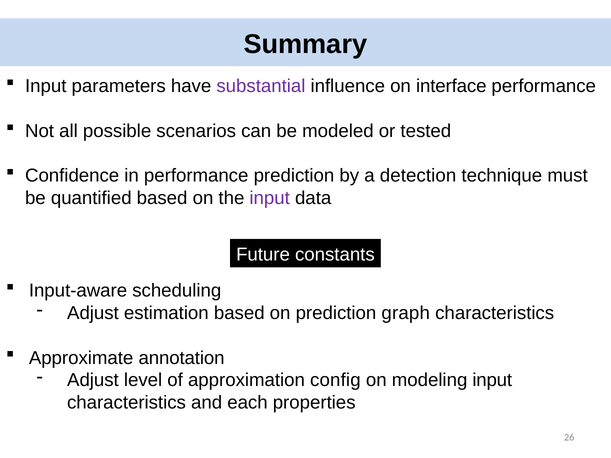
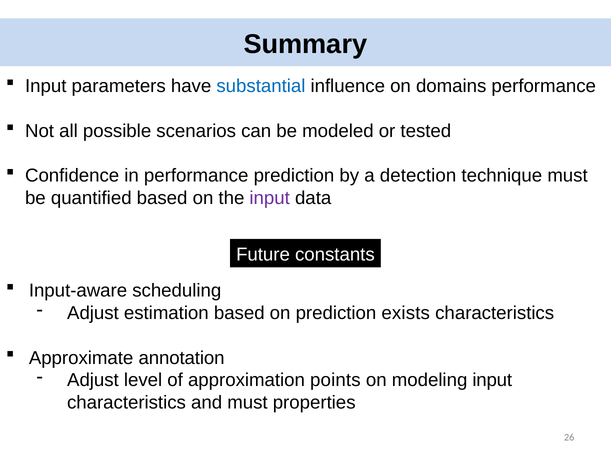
substantial colour: purple -> blue
interface: interface -> domains
graph: graph -> exists
config: config -> points
and each: each -> must
